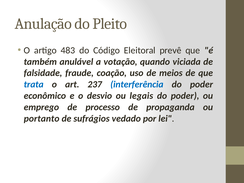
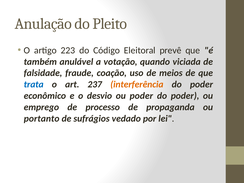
483: 483 -> 223
interferência colour: blue -> orange
ou legais: legais -> poder
